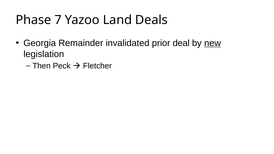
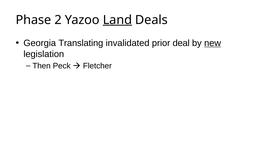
7: 7 -> 2
Land underline: none -> present
Remainder: Remainder -> Translating
